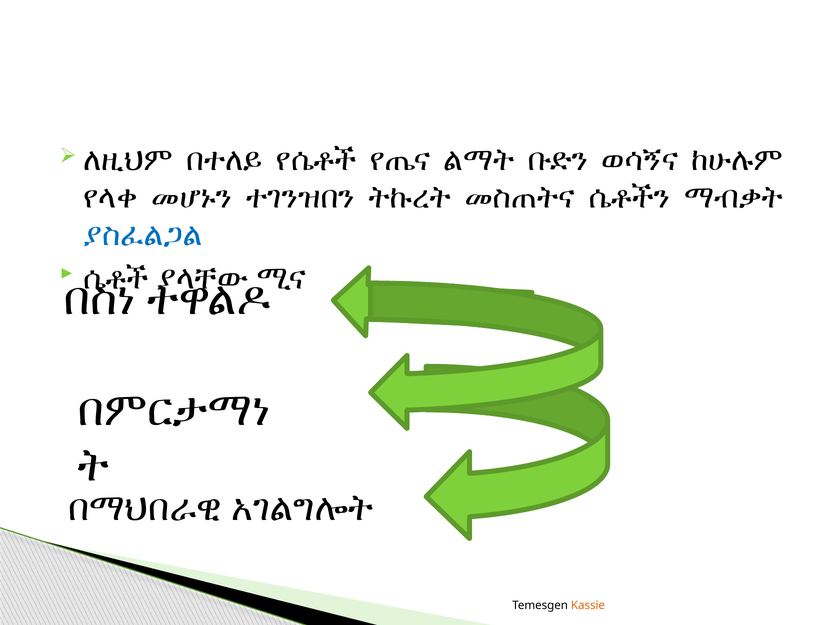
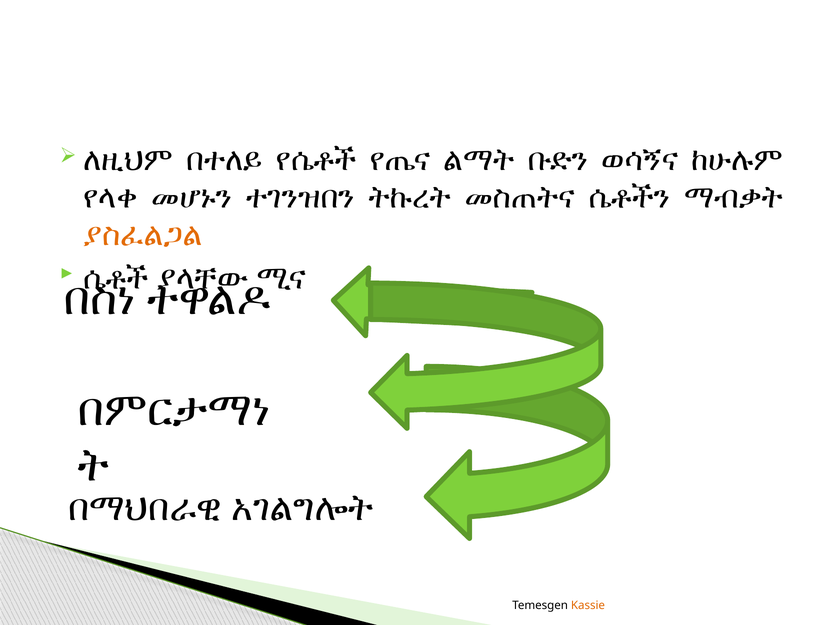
ያስፈልጋል colour: blue -> orange
